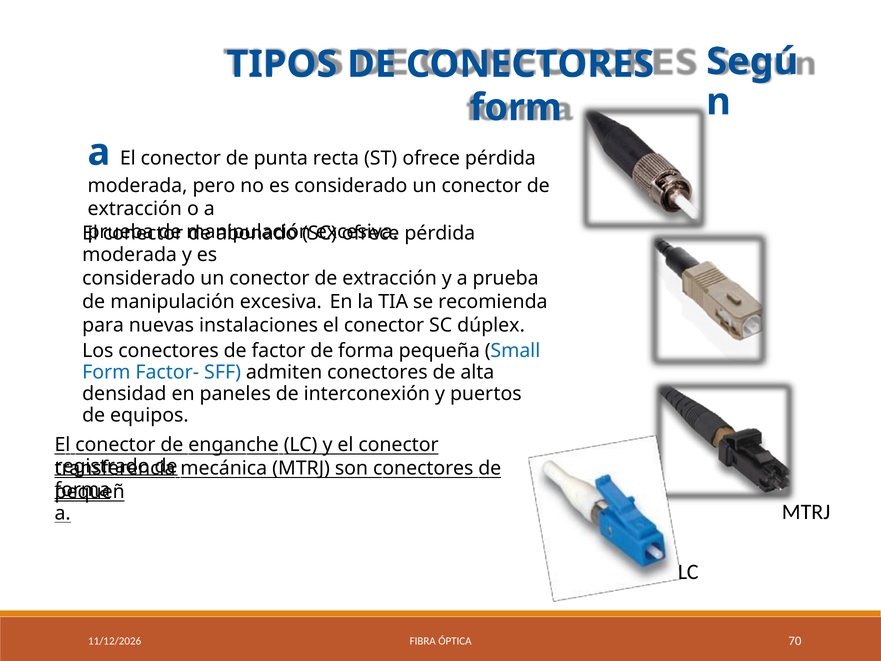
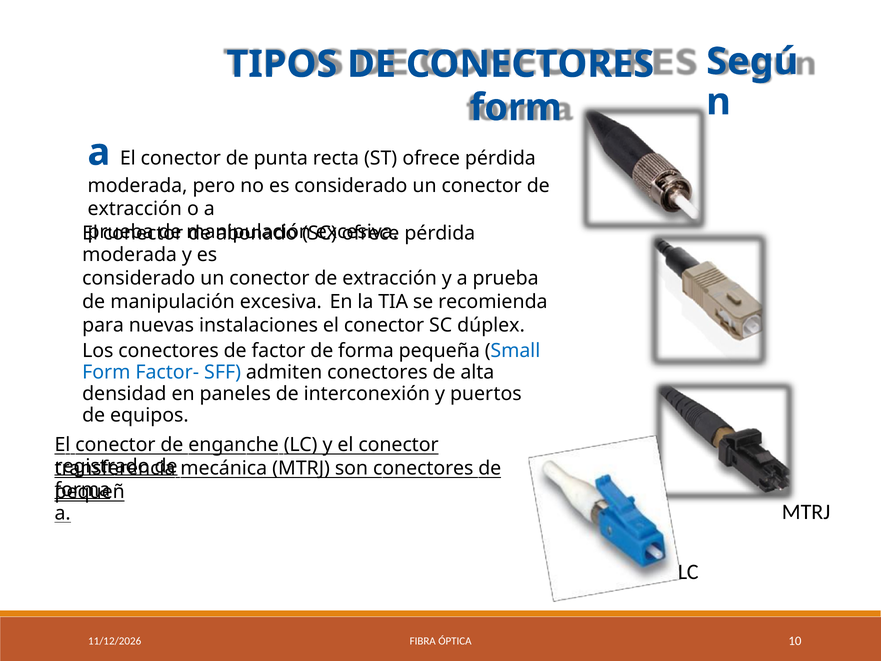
70: 70 -> 10
